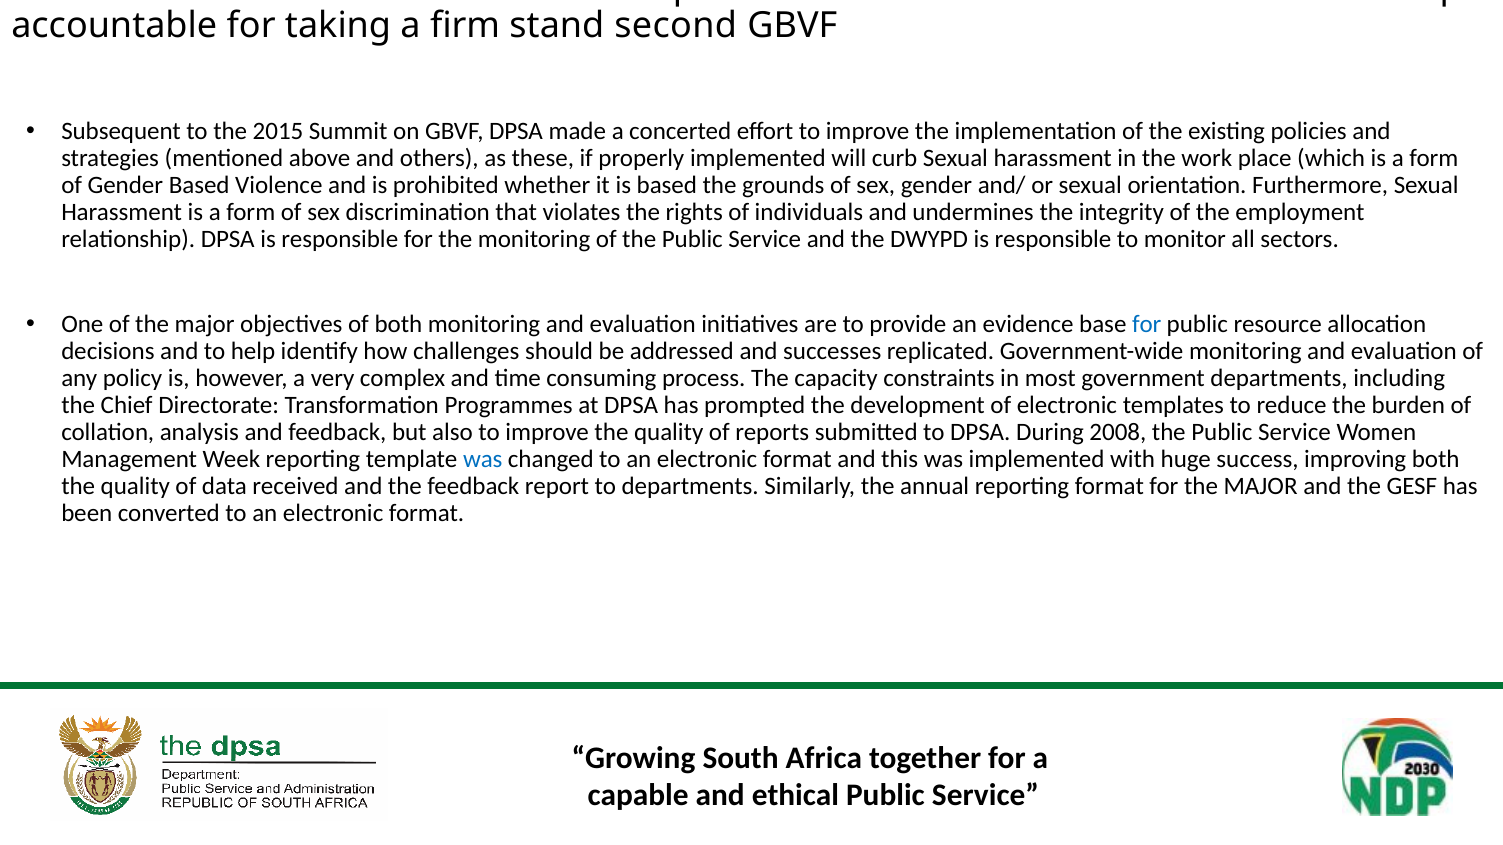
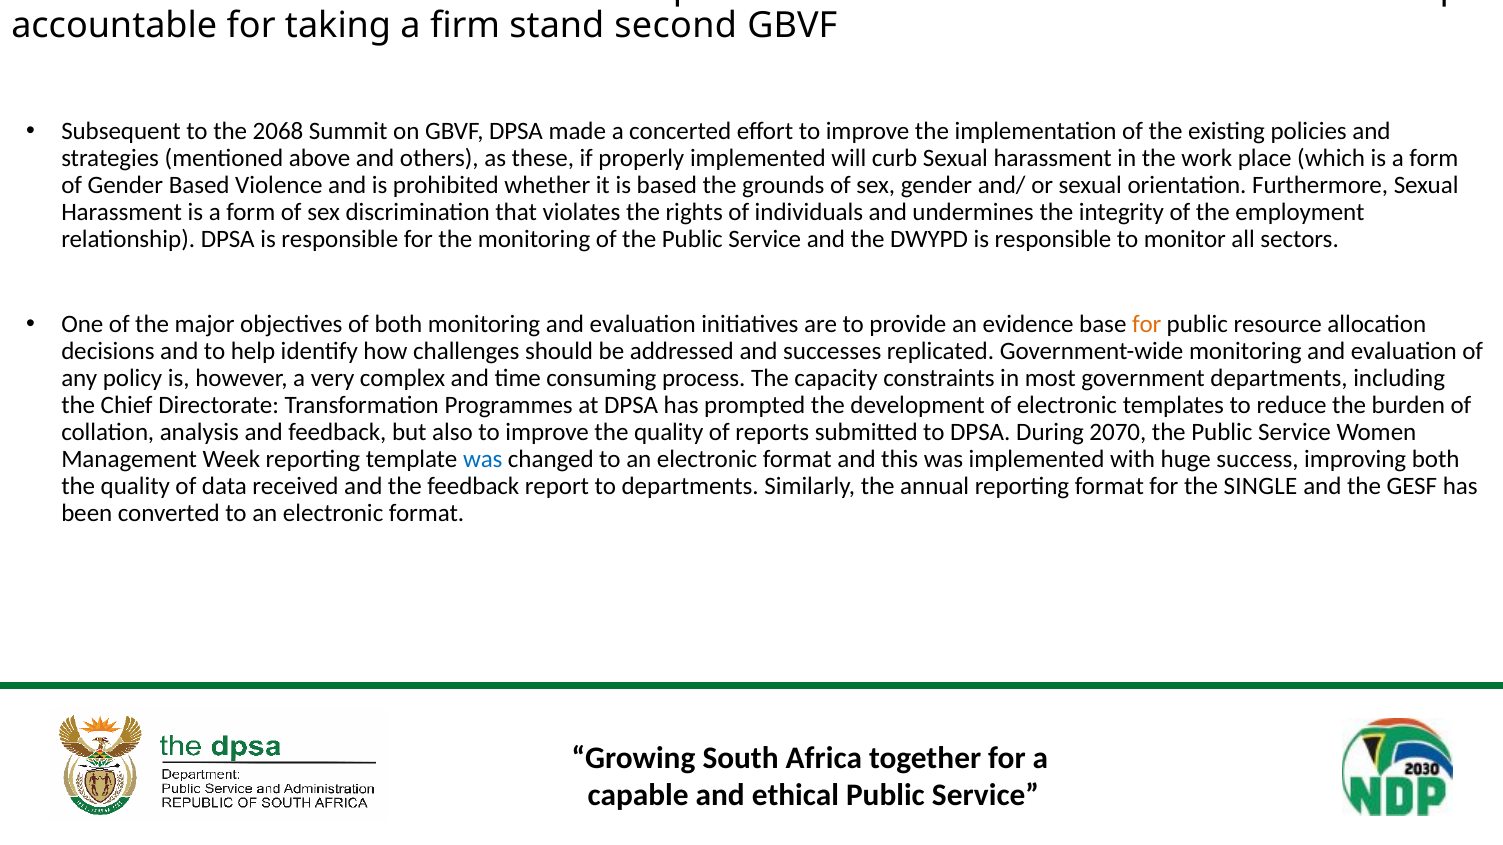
2015: 2015 -> 2068
for at (1147, 324) colour: blue -> orange
2008: 2008 -> 2070
for the MAJOR: MAJOR -> SINGLE
